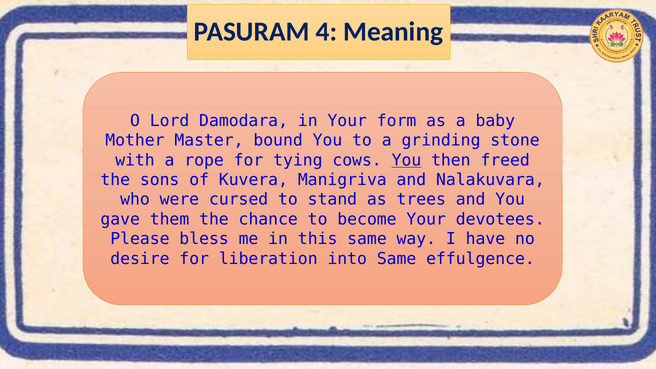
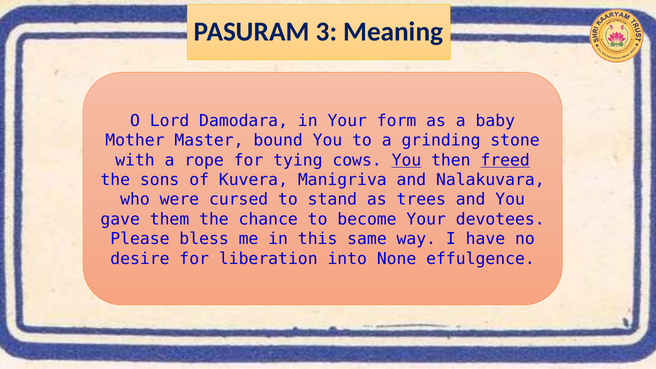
4: 4 -> 3
freed underline: none -> present
into Same: Same -> None
